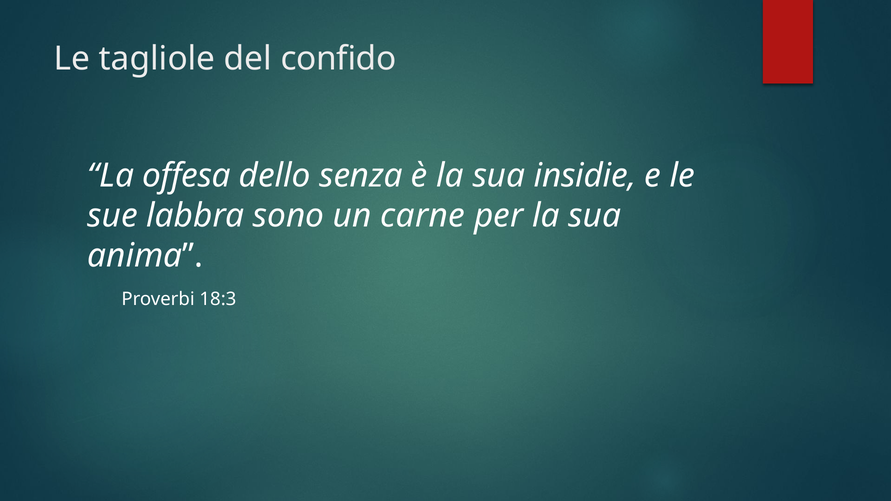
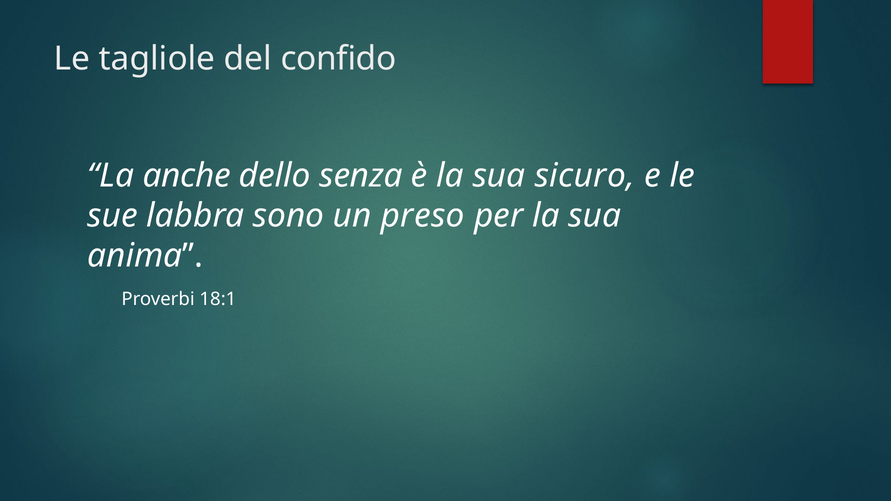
offesa: offesa -> anche
insidie: insidie -> sicuro
carne: carne -> preso
18:3: 18:3 -> 18:1
